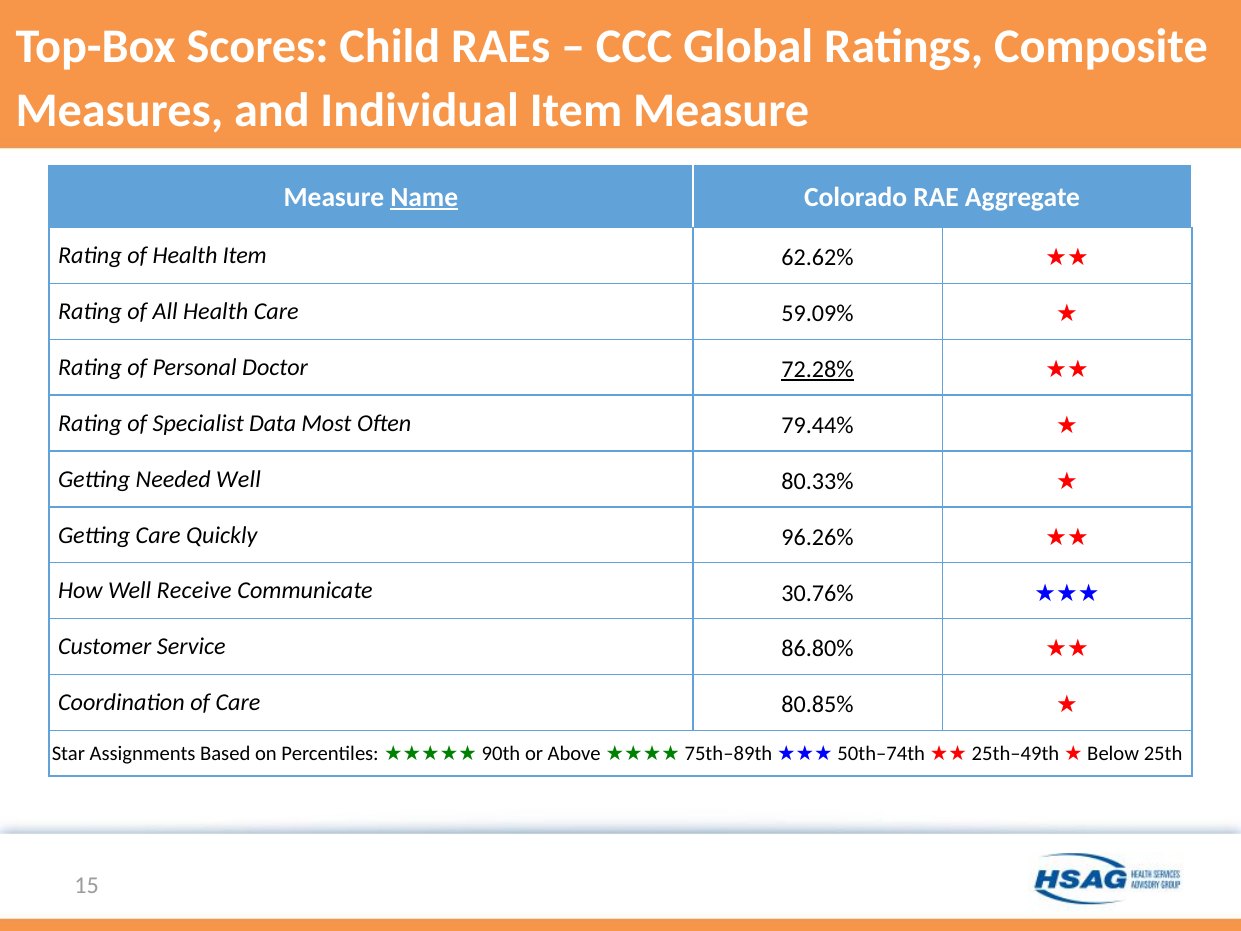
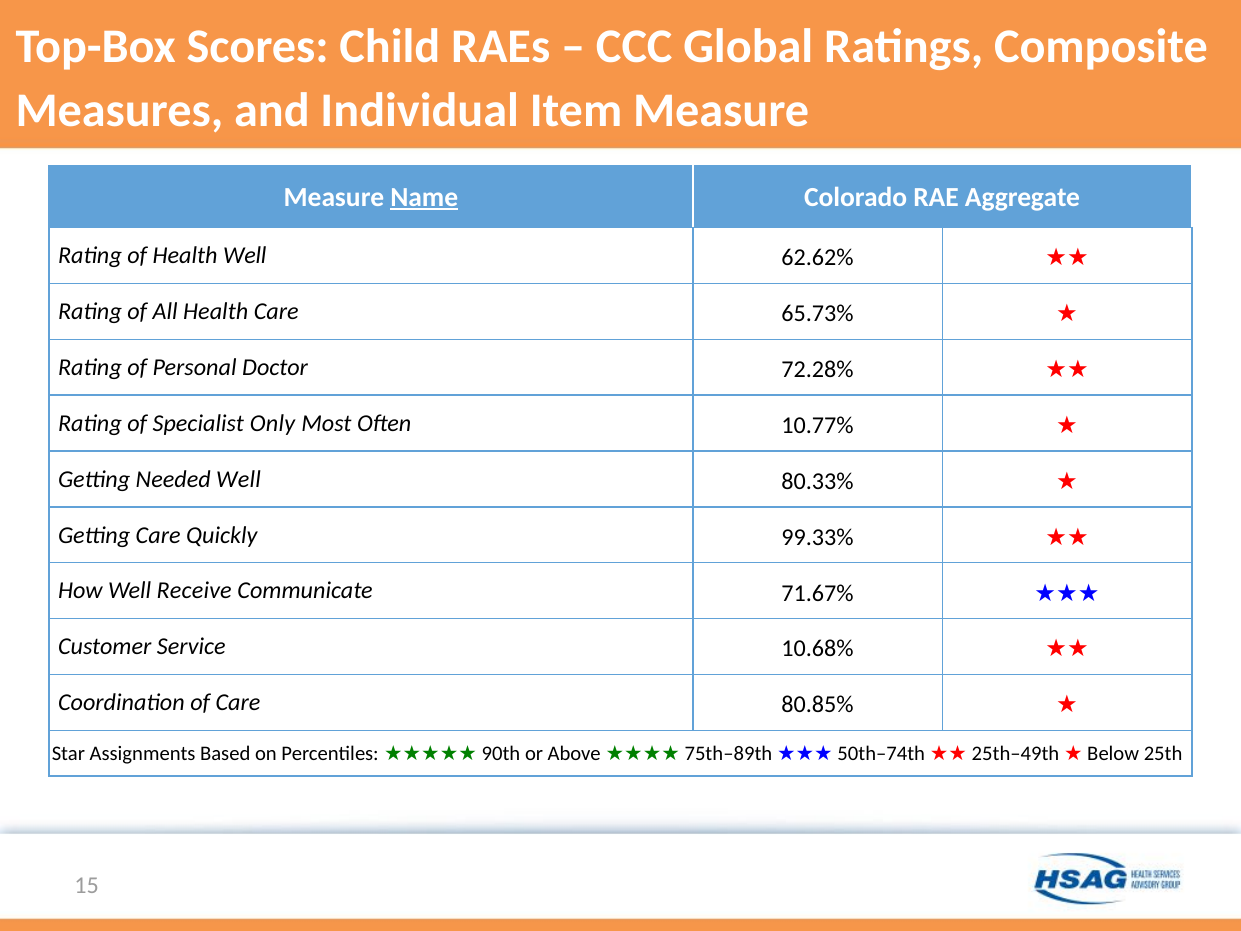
Health Item: Item -> Well
59.09%: 59.09% -> 65.73%
72.28% underline: present -> none
Data: Data -> Only
79.44%: 79.44% -> 10.77%
96.26%: 96.26% -> 99.33%
30.76%: 30.76% -> 71.67%
86.80%: 86.80% -> 10.68%
